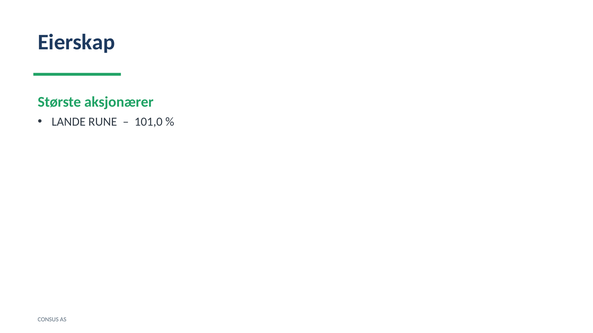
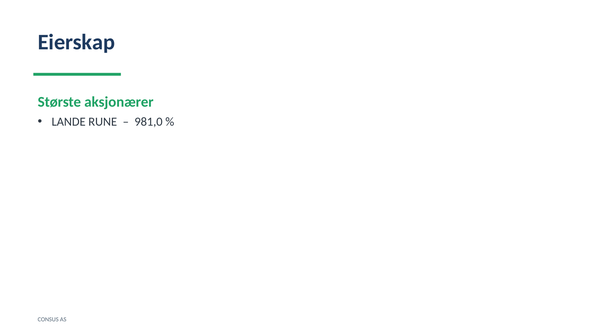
101,0: 101,0 -> 981,0
